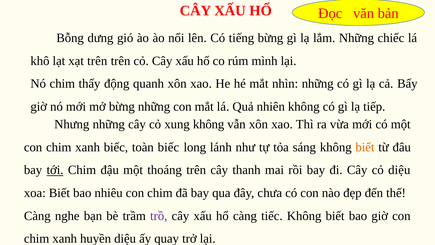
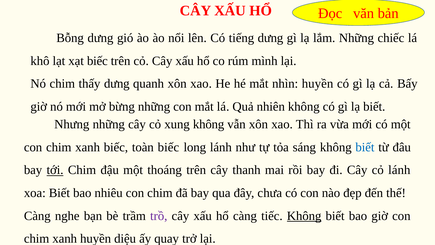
tiếng bừng: bừng -> dưng
xạt trên: trên -> biếc
thấy động: động -> dưng
nhìn những: những -> huyền
lạ tiếp: tiếp -> biết
biết at (365, 147) colour: orange -> blue
cỏ diệu: diệu -> lánh
Không at (304, 216) underline: none -> present
